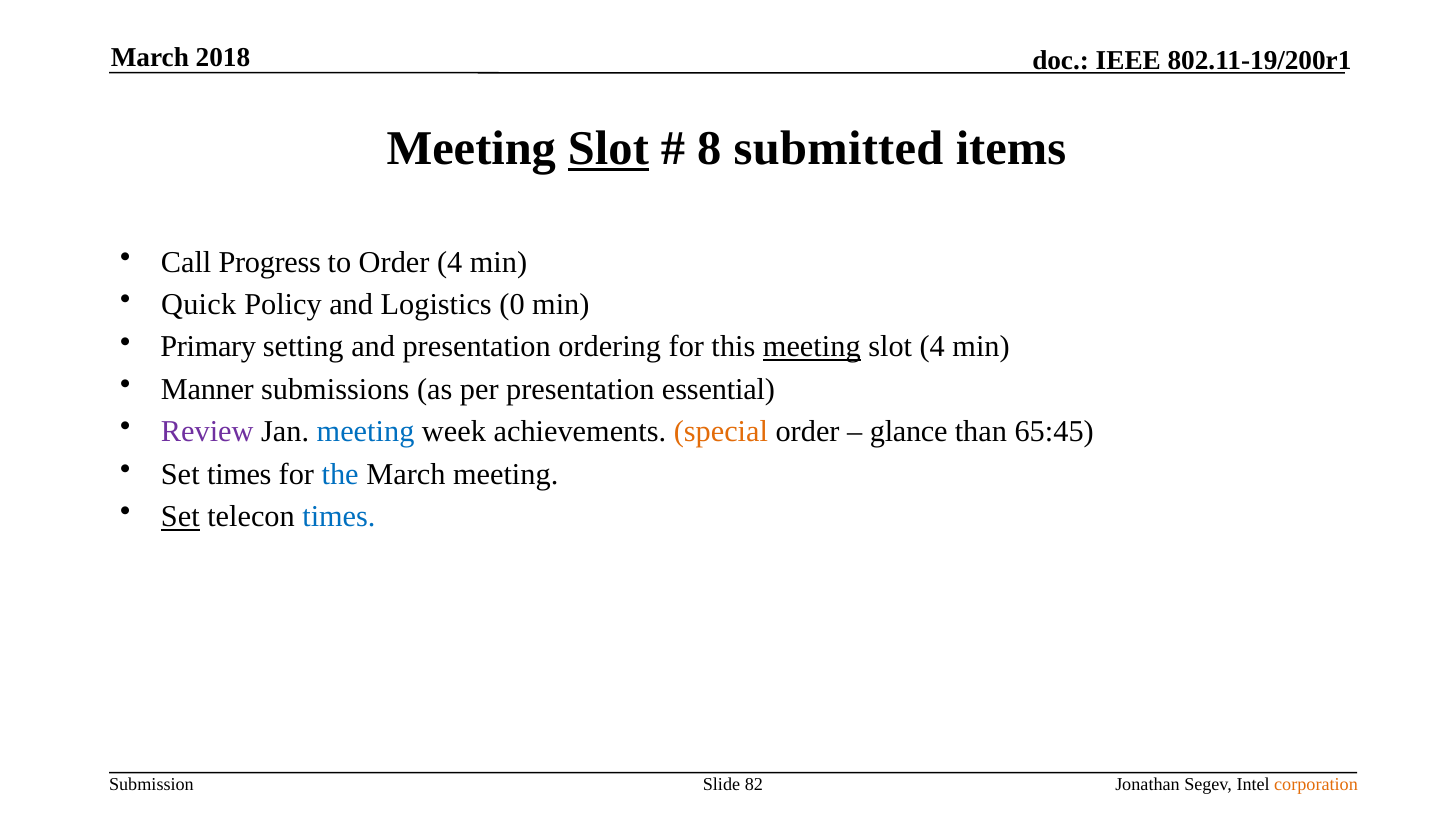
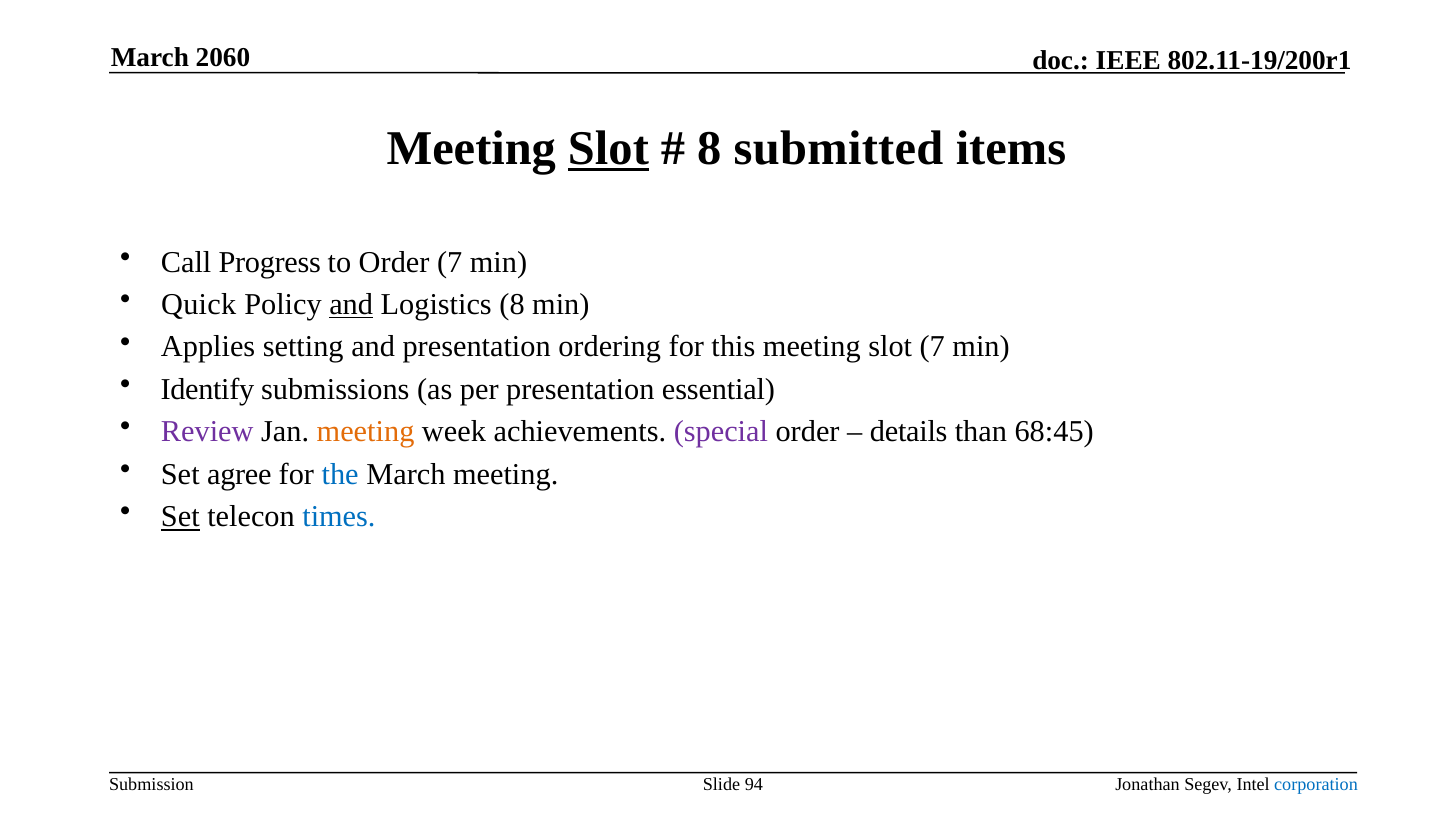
2018: 2018 -> 2060
Order 4: 4 -> 7
and at (351, 304) underline: none -> present
Logistics 0: 0 -> 8
Primary: Primary -> Applies
meeting at (812, 347) underline: present -> none
slot 4: 4 -> 7
Manner: Manner -> Identify
meeting at (366, 432) colour: blue -> orange
special colour: orange -> purple
glance: glance -> details
65:45: 65:45 -> 68:45
Set times: times -> agree
82: 82 -> 94
corporation colour: orange -> blue
